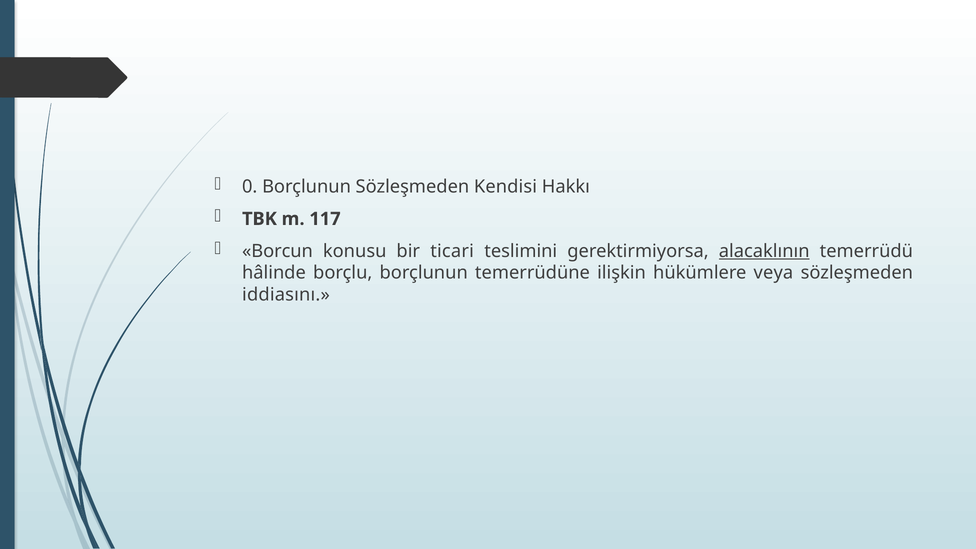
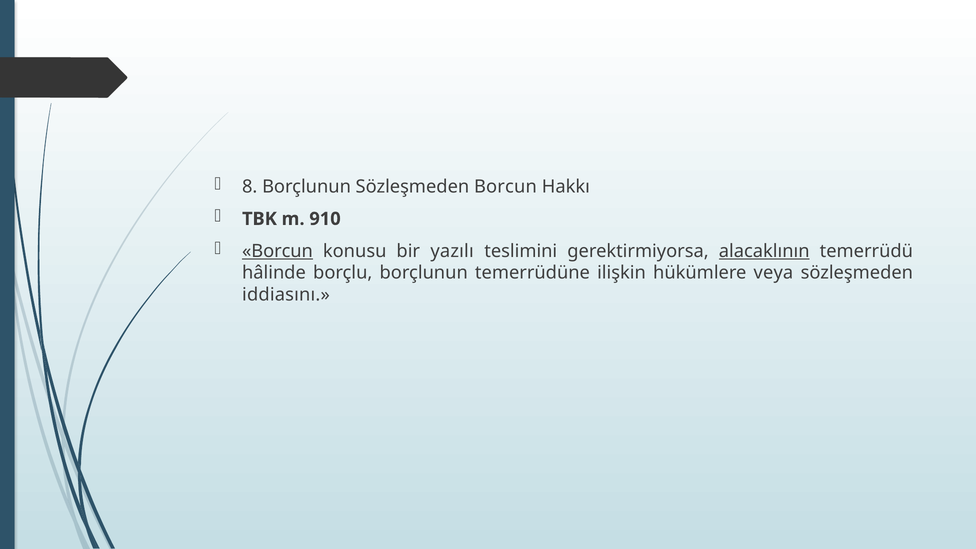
0: 0 -> 8
Sözleşmeden Kendisi: Kendisi -> Borcun
117: 117 -> 910
Borcun at (277, 251) underline: none -> present
ticari: ticari -> yazılı
